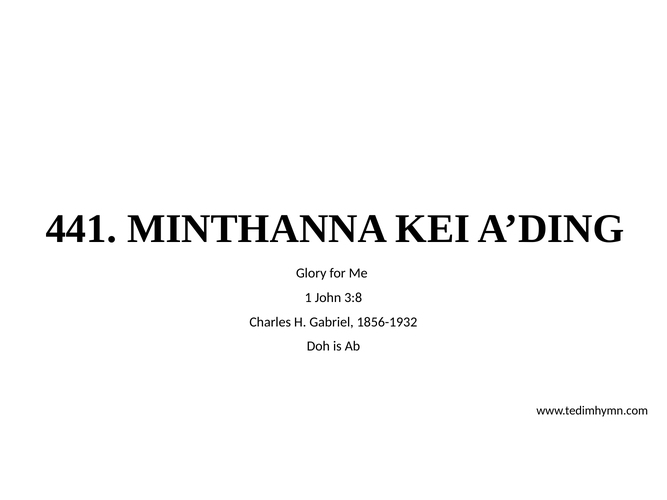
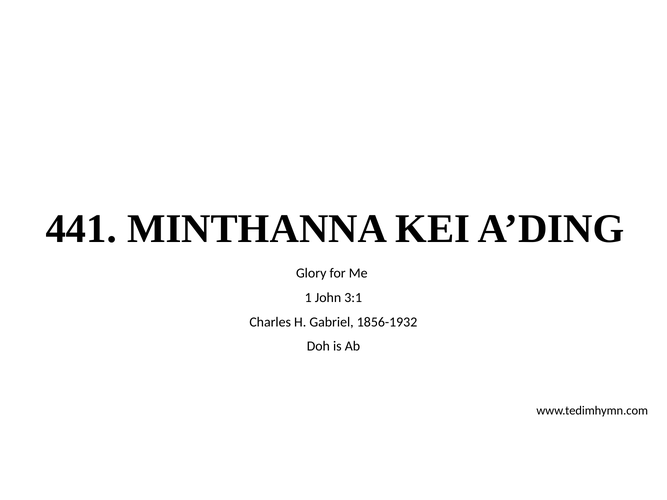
3:8: 3:8 -> 3:1
